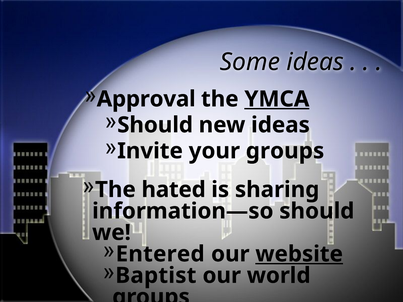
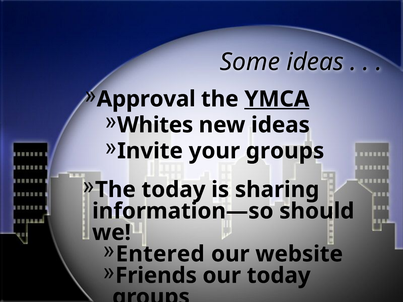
Should at (155, 125): Should -> Whites
The hated: hated -> today
website underline: present -> none
Baptist: Baptist -> Friends
our world: world -> today
